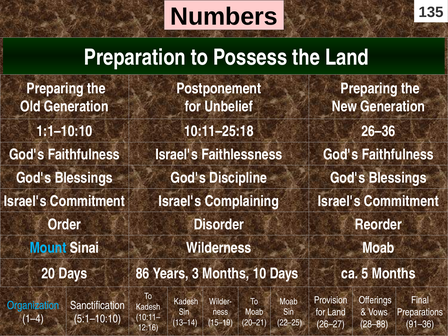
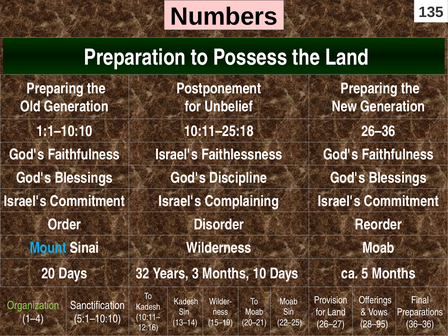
86: 86 -> 32
Organization colour: light blue -> light green
28–88: 28–88 -> 28–95
91–36: 91–36 -> 36–36
